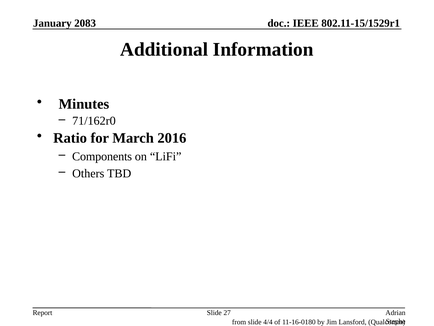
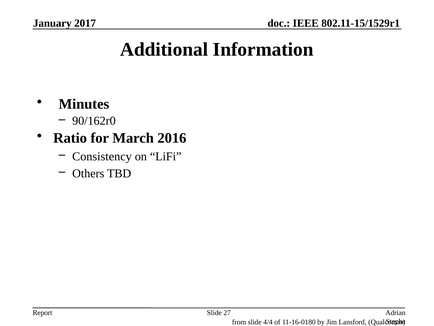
2083: 2083 -> 2017
71/162r0: 71/162r0 -> 90/162r0
Components: Components -> Consistency
